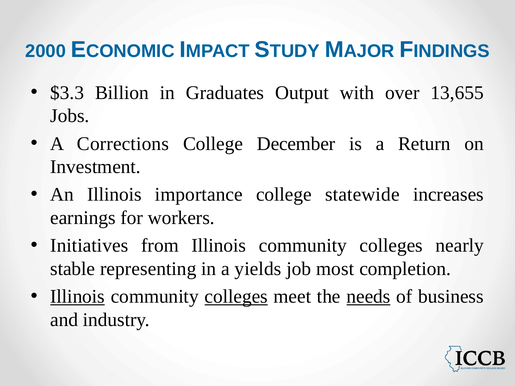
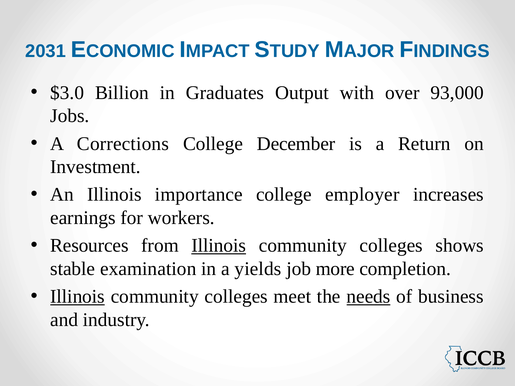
2000: 2000 -> 2031
$3.3: $3.3 -> $3.0
13,655: 13,655 -> 93,000
statewide: statewide -> employer
Initiatives: Initiatives -> Resources
Illinois at (219, 246) underline: none -> present
nearly: nearly -> shows
representing: representing -> examination
most: most -> more
colleges at (236, 297) underline: present -> none
